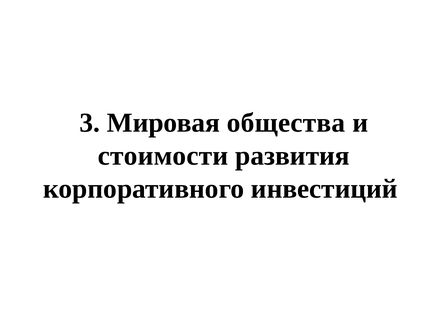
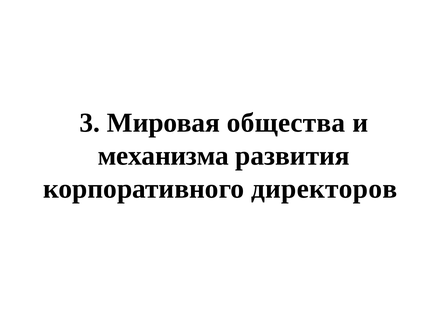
стоимости: стоимости -> механизма
инвестиций: инвестиций -> директоров
